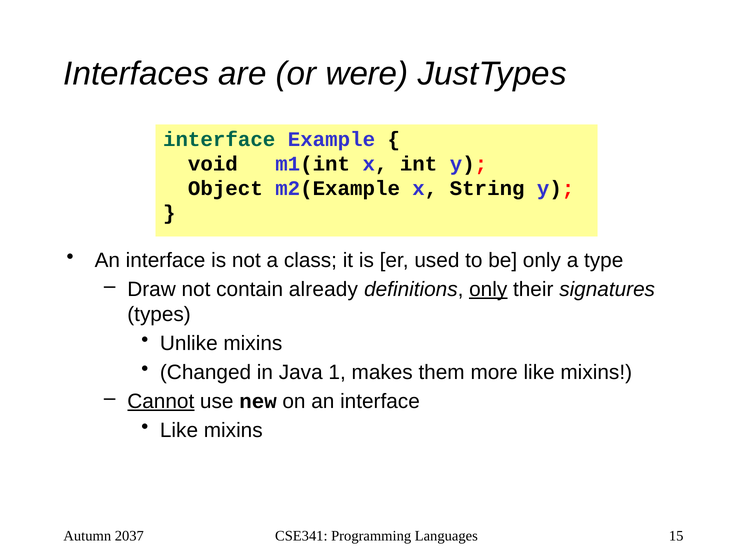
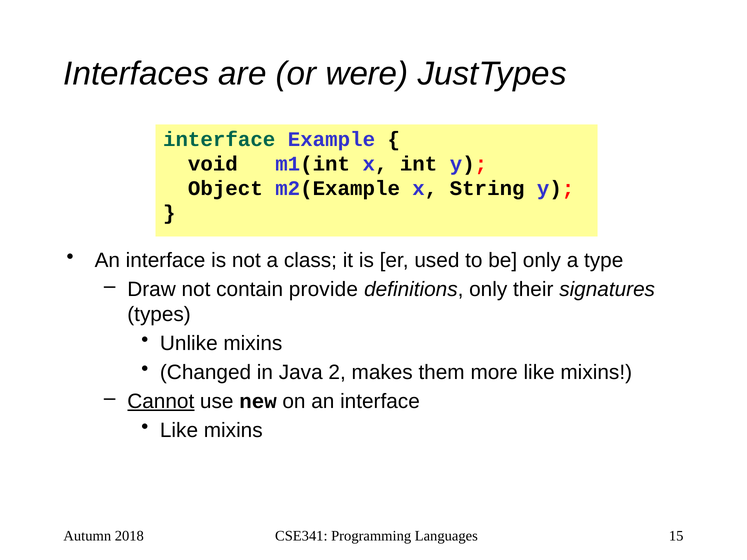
already: already -> provide
only at (488, 289) underline: present -> none
1: 1 -> 2
2037: 2037 -> 2018
